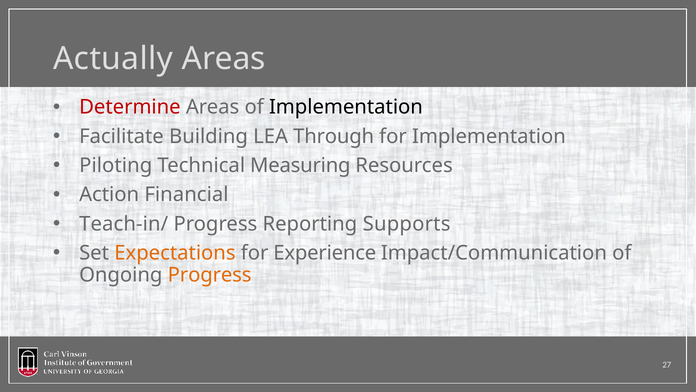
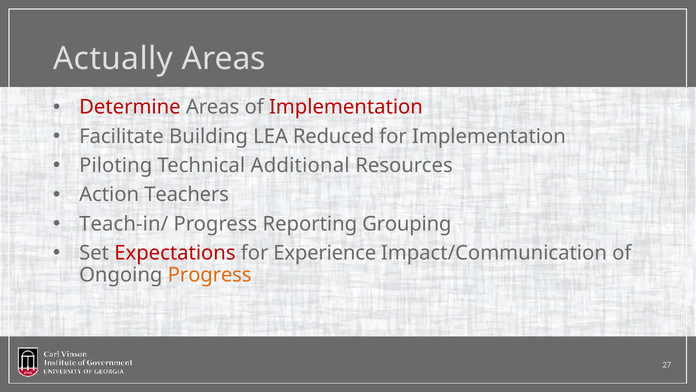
Implementation at (346, 107) colour: black -> red
Through: Through -> Reduced
Measuring: Measuring -> Additional
Financial: Financial -> Teachers
Supports: Supports -> Grouping
Expectations colour: orange -> red
